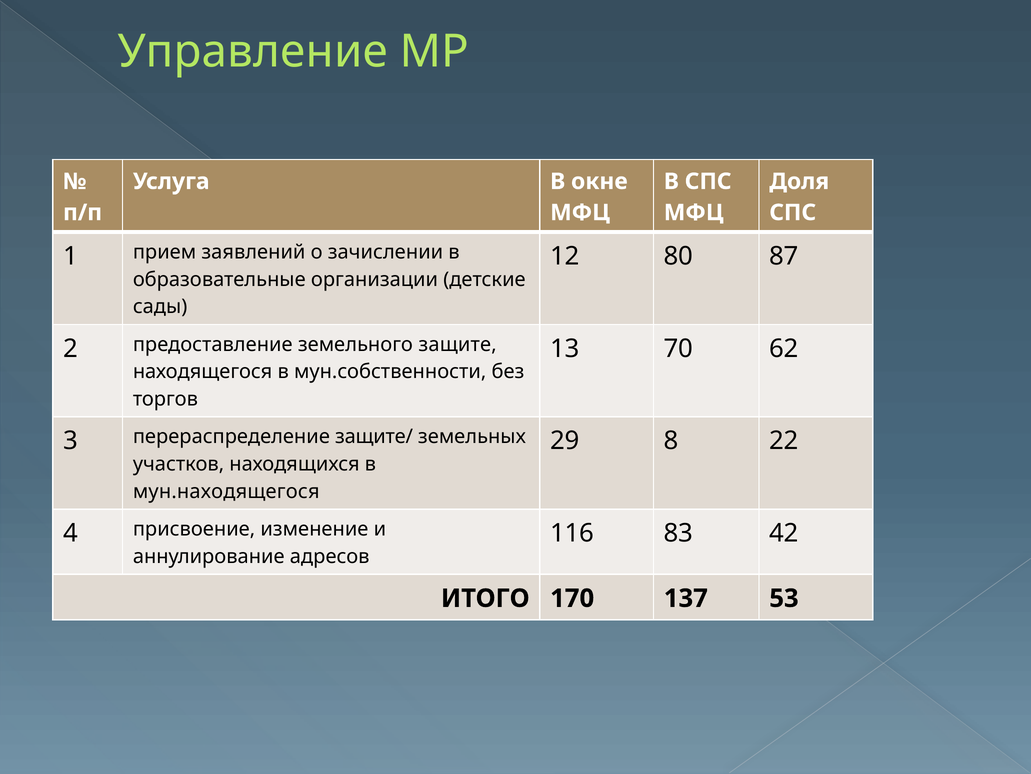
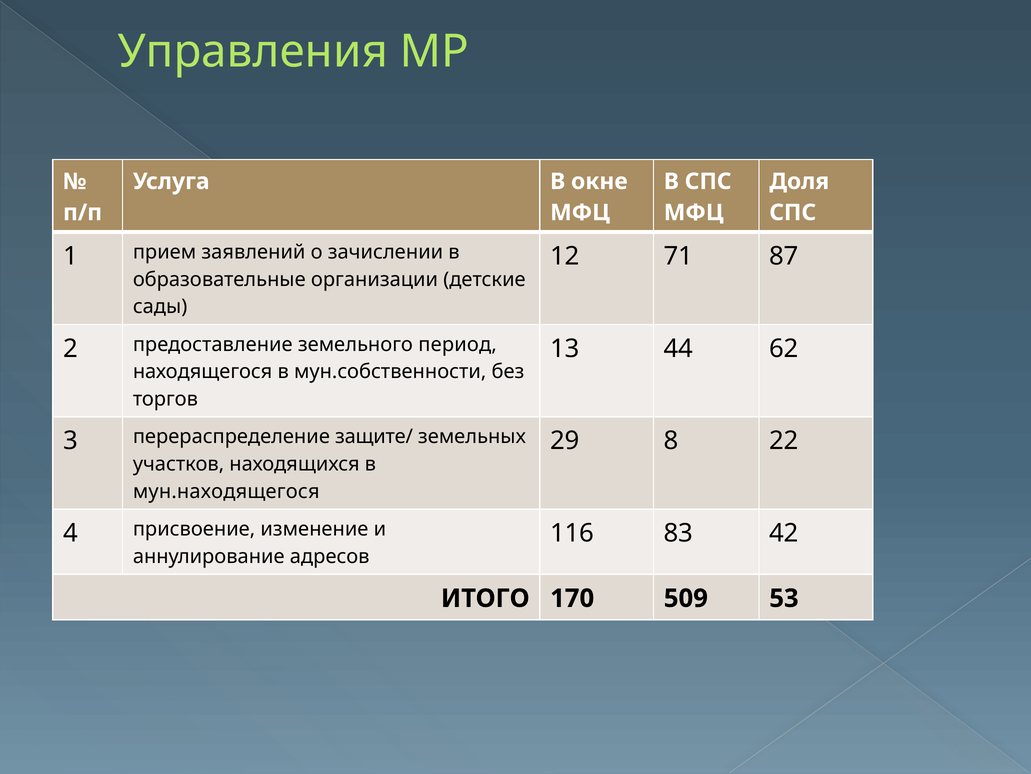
Управление: Управление -> Управления
80: 80 -> 71
защите: защите -> период
70: 70 -> 44
137: 137 -> 509
